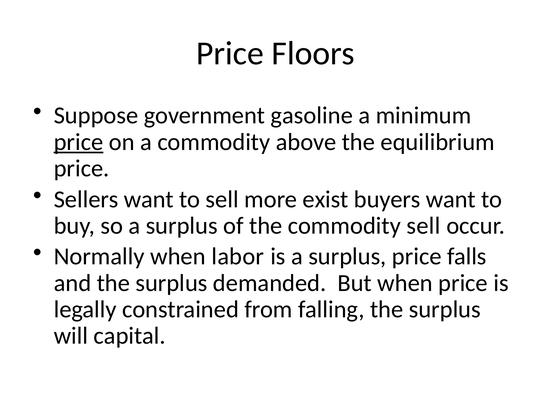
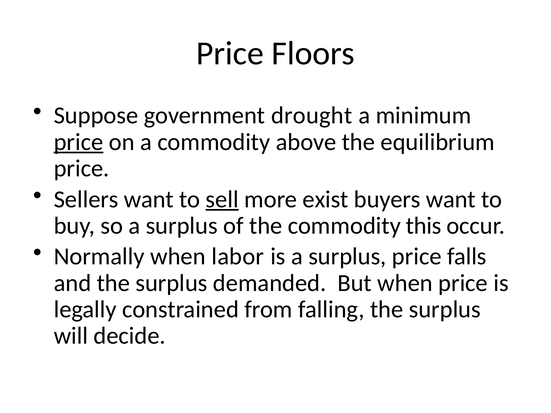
gasoline: gasoline -> drought
sell at (222, 199) underline: none -> present
commodity sell: sell -> this
capital: capital -> decide
